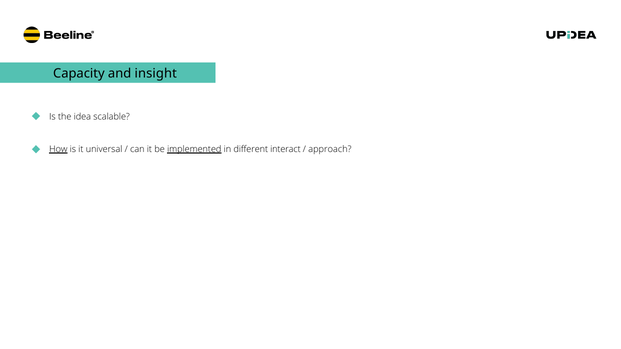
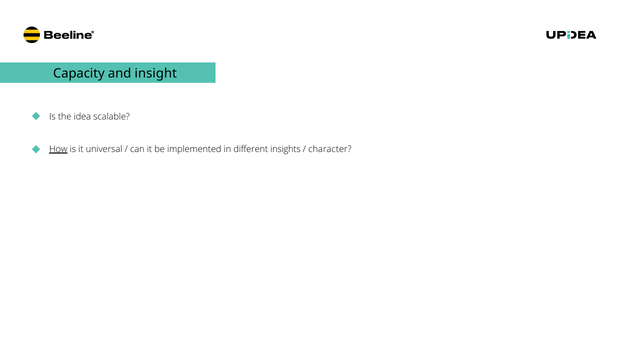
implemented underline: present -> none
interact: interact -> insights
approach: approach -> character
